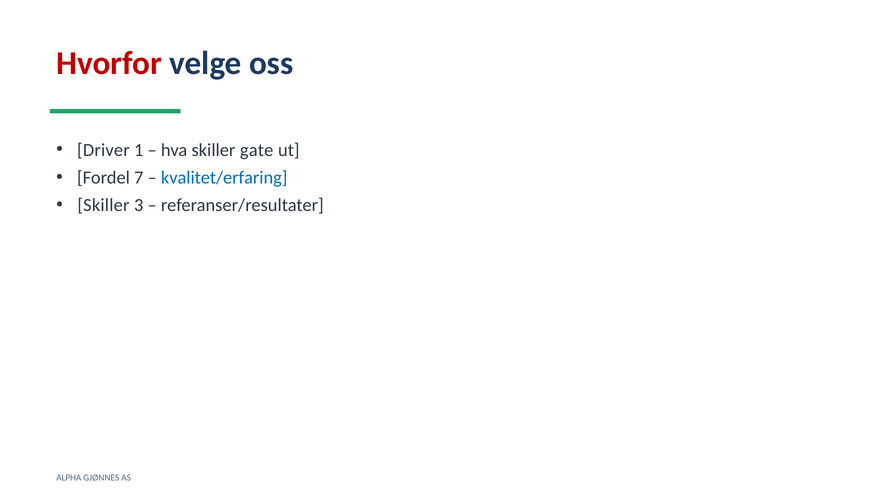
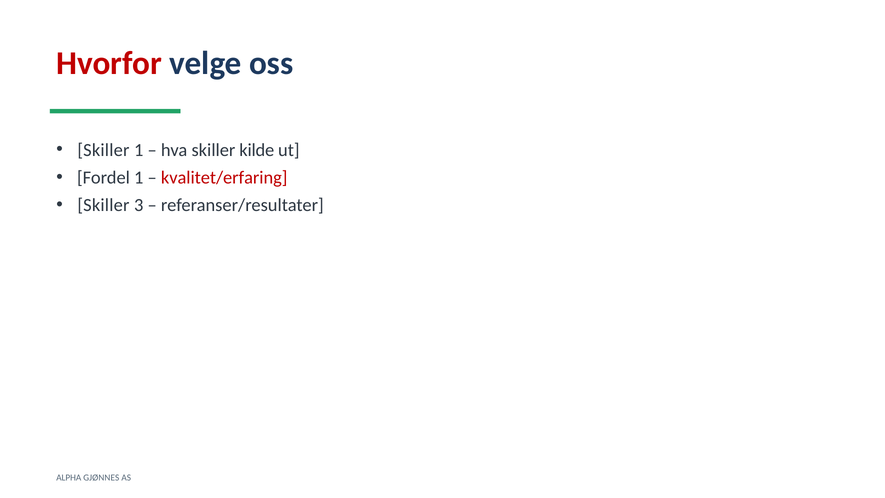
Driver at (103, 150): Driver -> Skiller
gate: gate -> kilde
Fordel 7: 7 -> 1
kvalitet/erfaring colour: blue -> red
